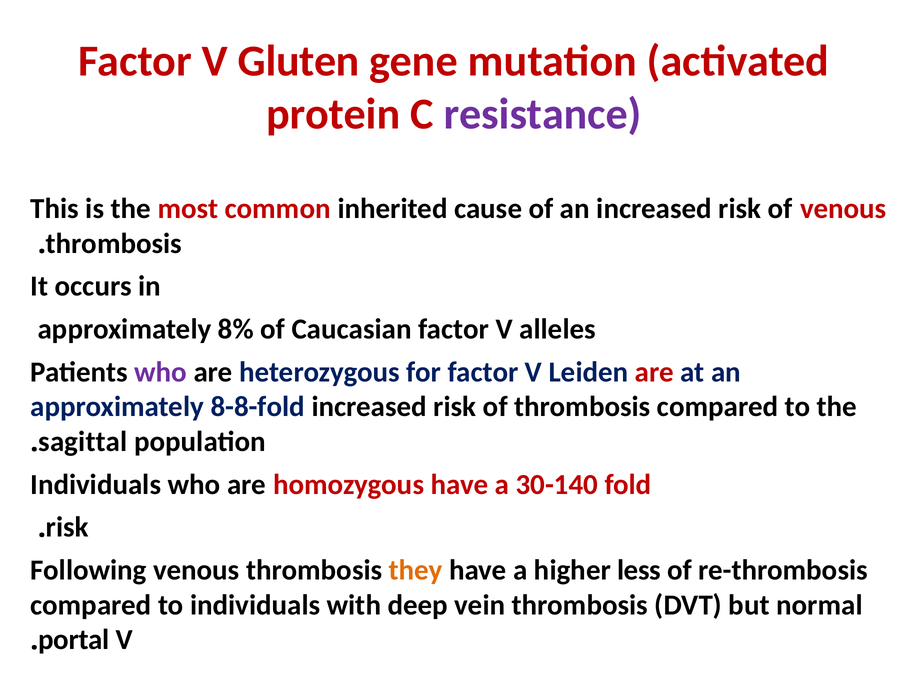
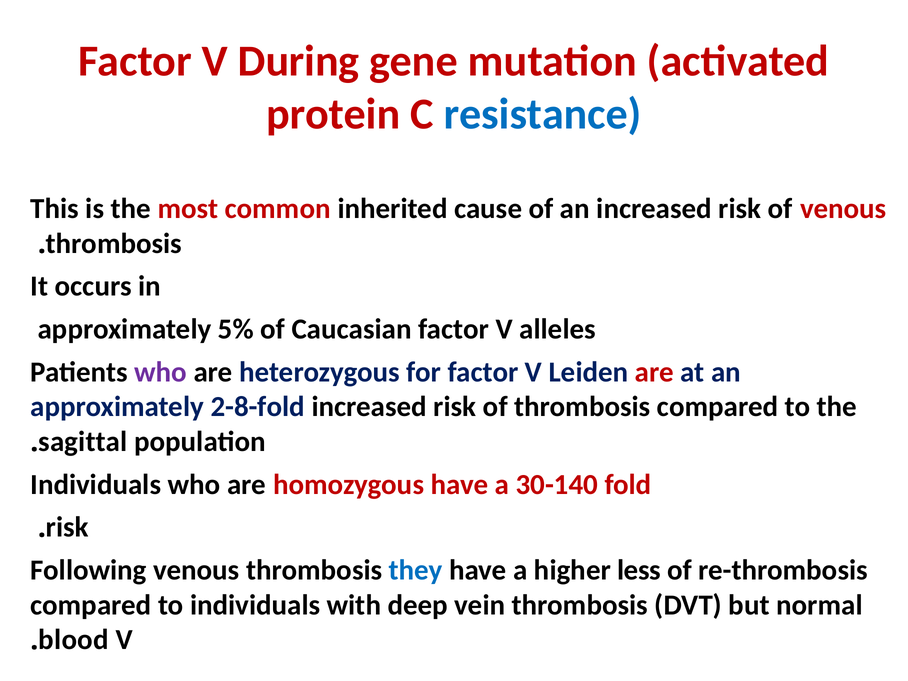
Gluten: Gluten -> During
resistance colour: purple -> blue
8%: 8% -> 5%
8-8-fold: 8-8-fold -> 2-8-fold
they colour: orange -> blue
portal: portal -> blood
